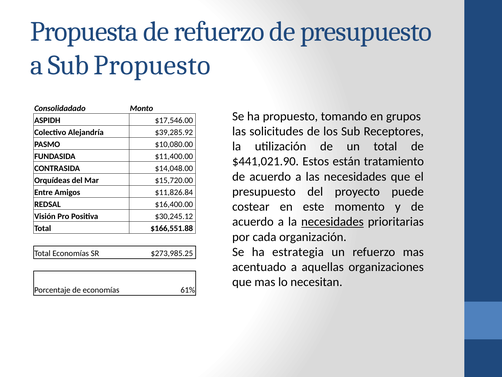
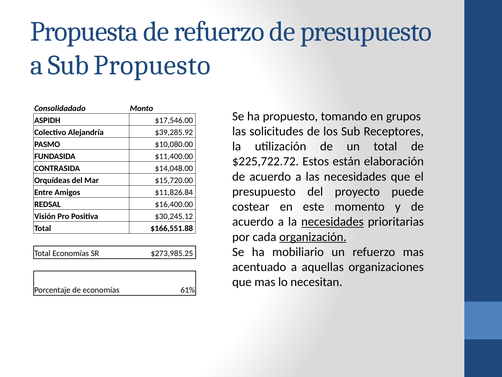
$441,021.90: $441,021.90 -> $225,722.72
tratamiento: tratamiento -> elaboración
organización underline: none -> present
estrategia: estrategia -> mobiliario
